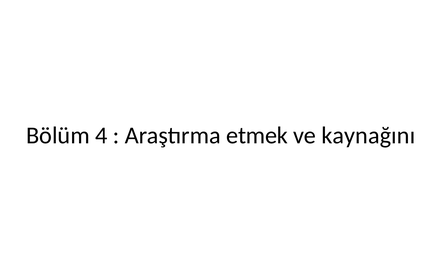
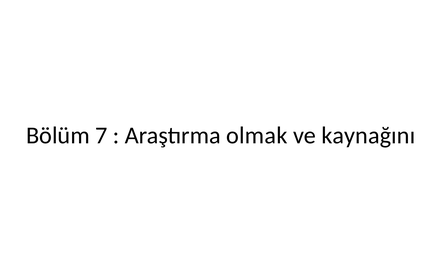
4: 4 -> 7
etmek: etmek -> olmak
